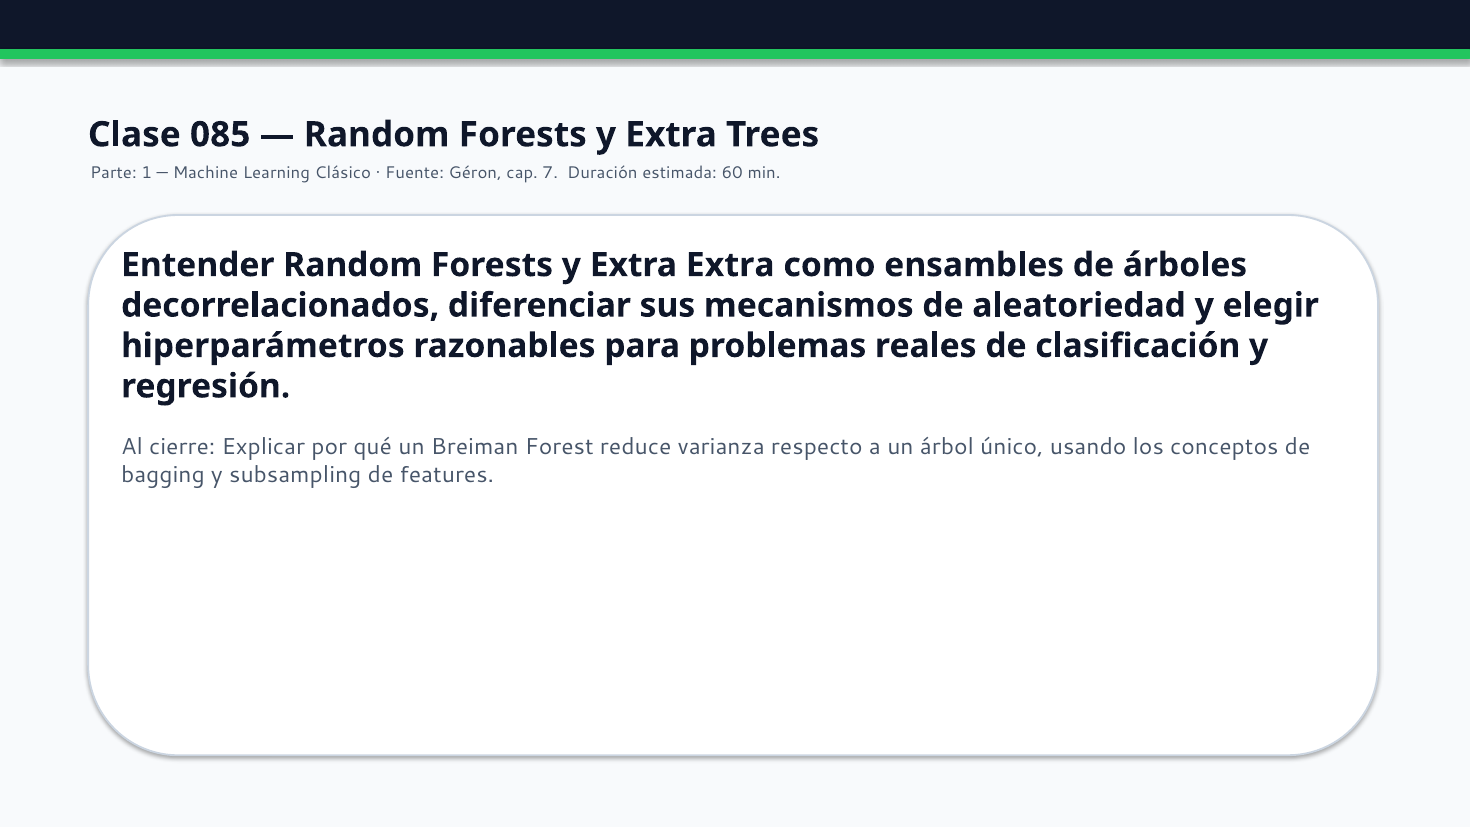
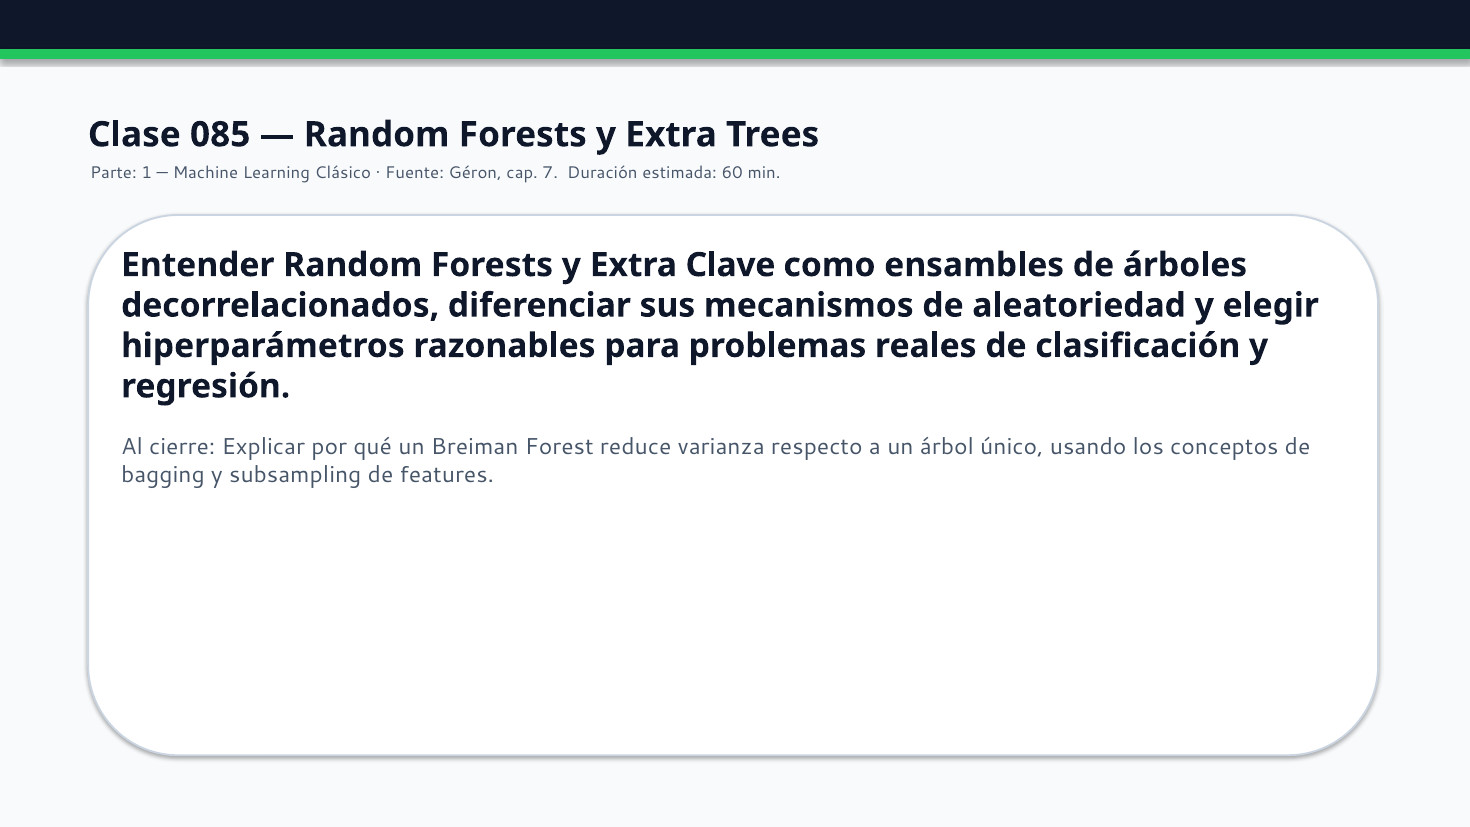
Extra Extra: Extra -> Clave
